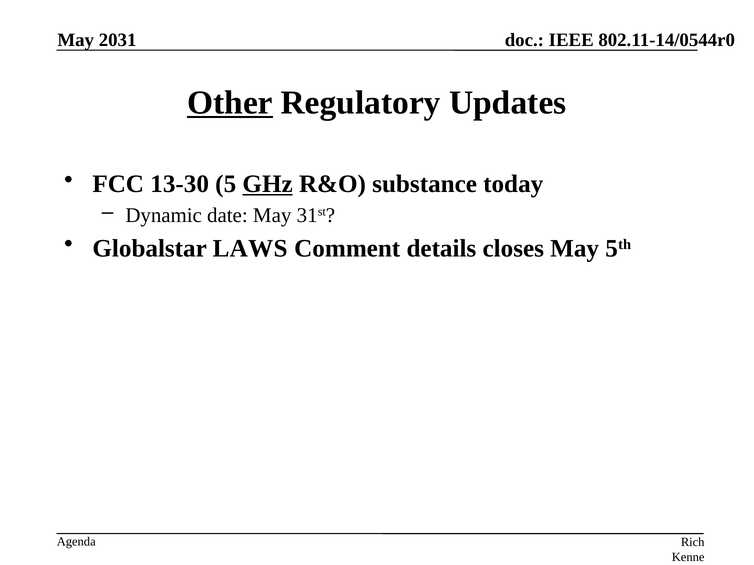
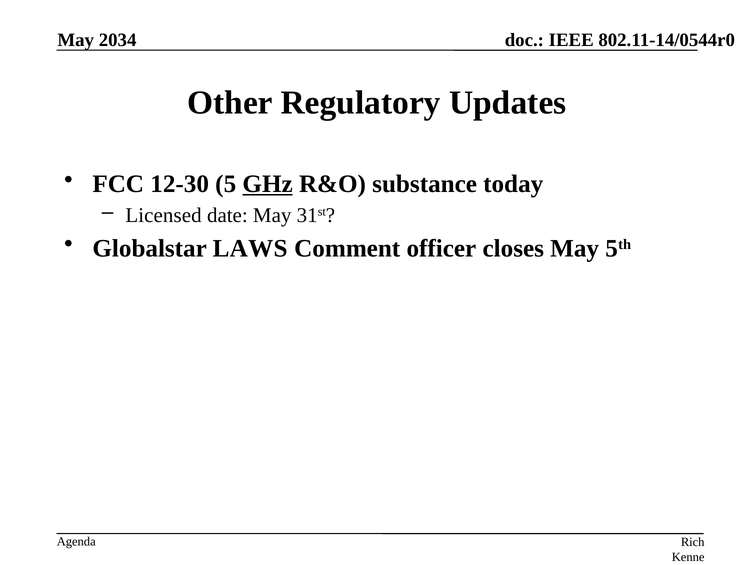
2031: 2031 -> 2034
Other underline: present -> none
13-30: 13-30 -> 12-30
Dynamic: Dynamic -> Licensed
details: details -> officer
